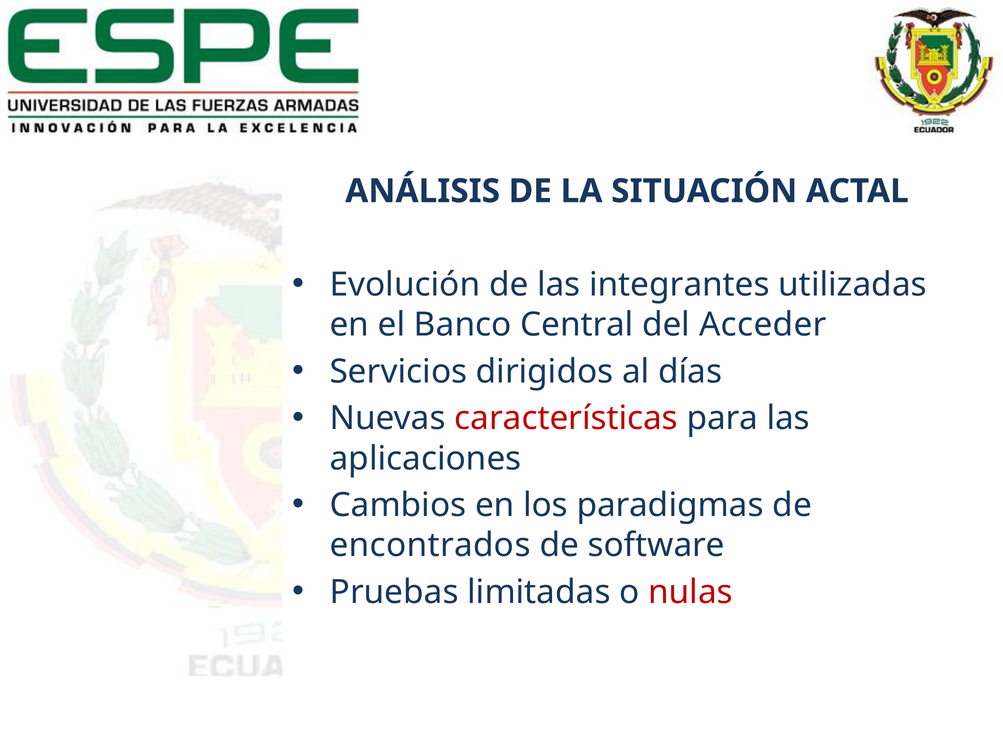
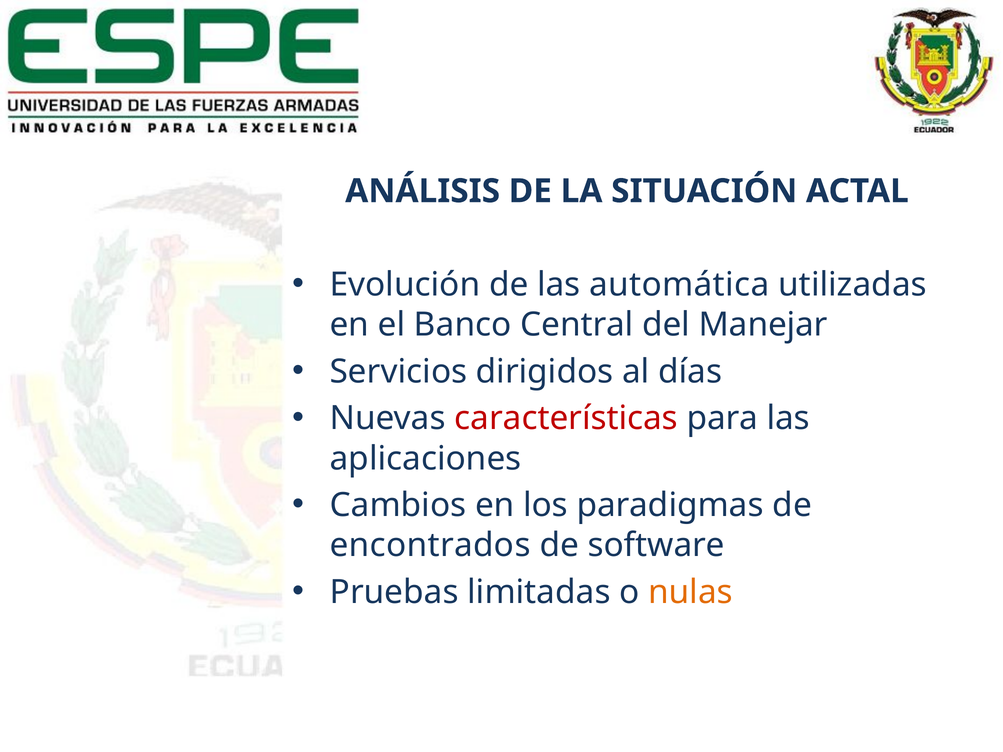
integrantes: integrantes -> automática
Acceder: Acceder -> Manejar
nulas colour: red -> orange
